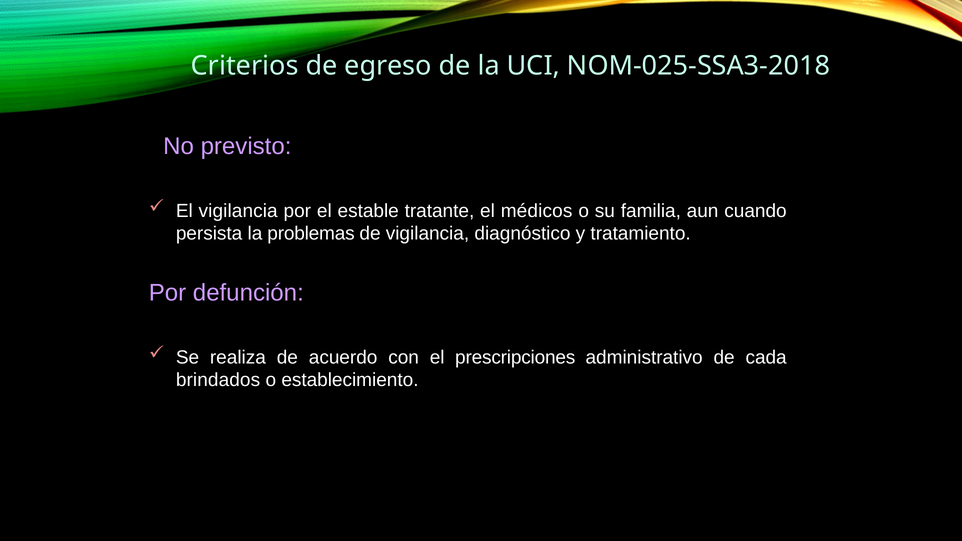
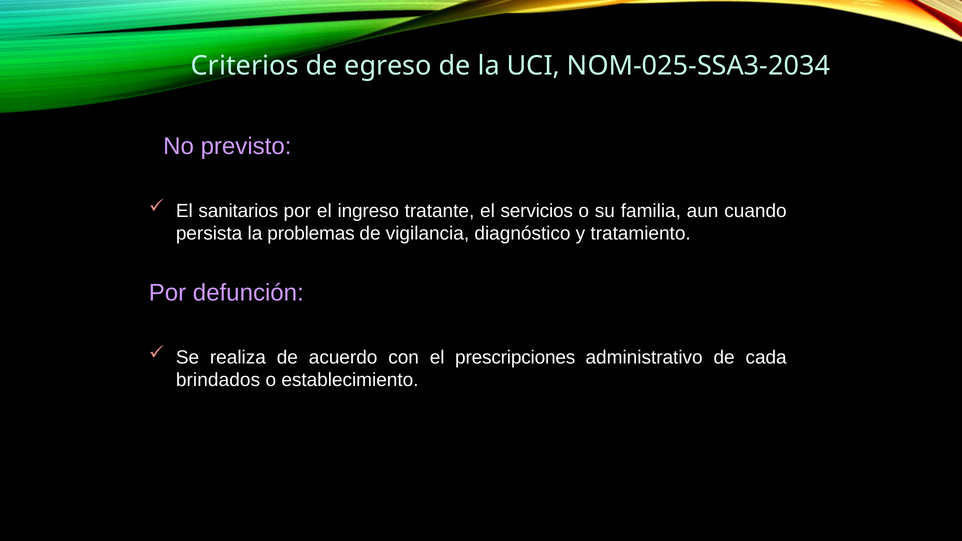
NOM-025-SSA3-2018: NOM-025-SSA3-2018 -> NOM-025-SSA3-2034
El vigilancia: vigilancia -> sanitarios
estable: estable -> ingreso
médicos: médicos -> servicios
